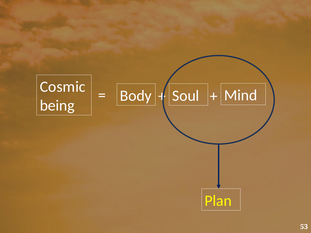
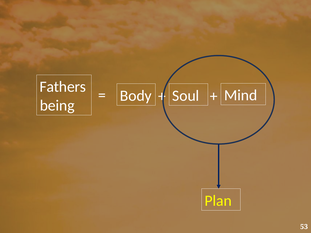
Cosmic: Cosmic -> Fathers
